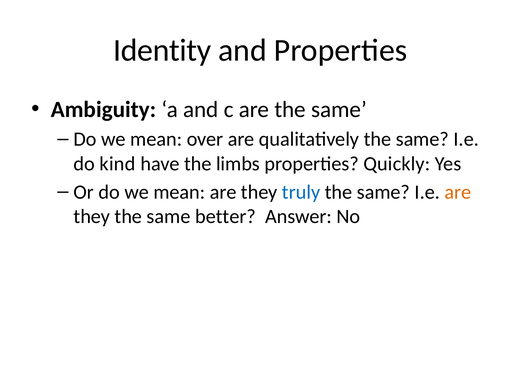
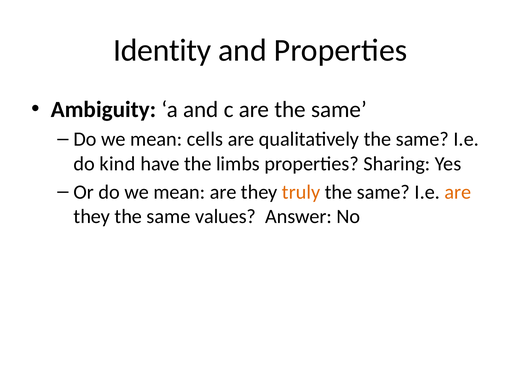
over: over -> cells
Quickly: Quickly -> Sharing
truly colour: blue -> orange
better: better -> values
